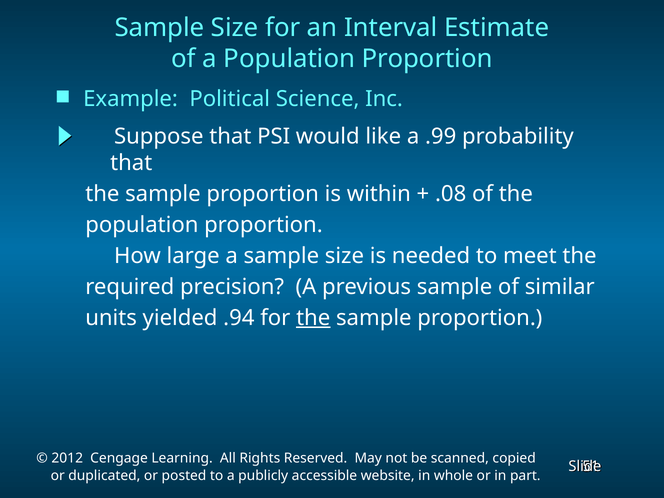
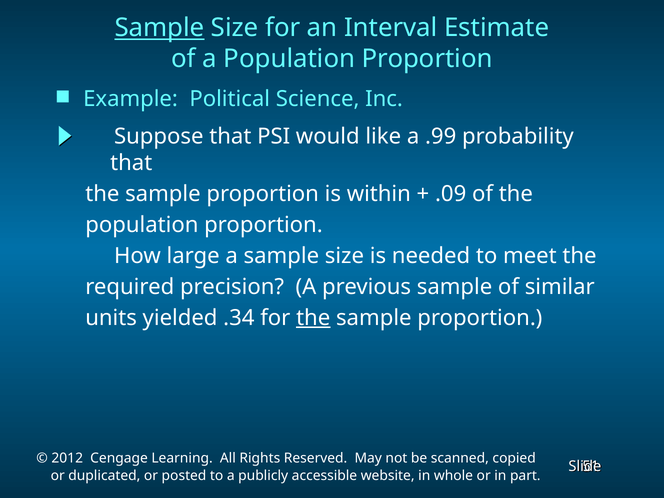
Sample at (160, 28) underline: none -> present
.08: .08 -> .09
.94: .94 -> .34
